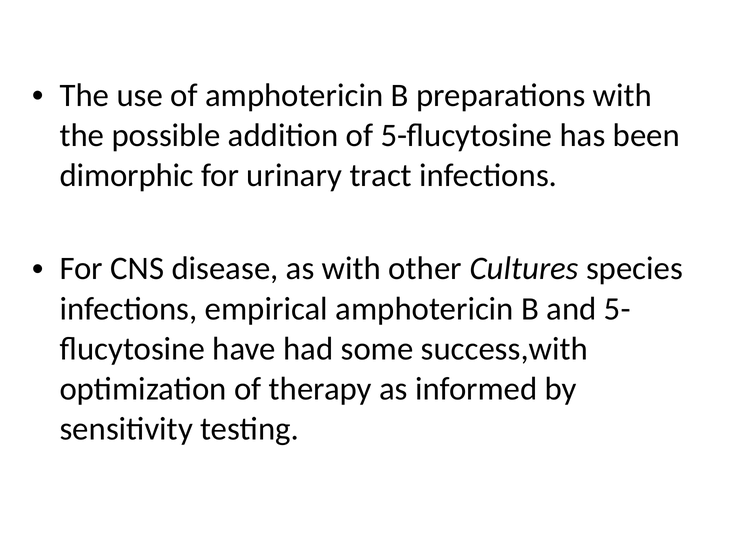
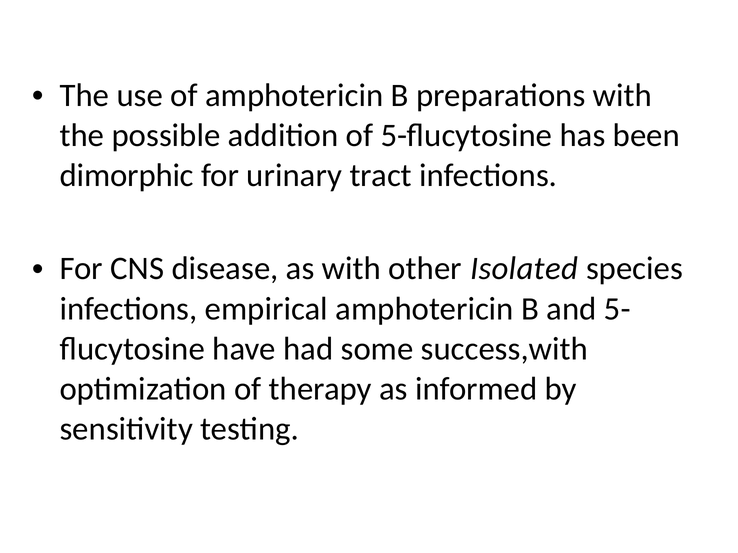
Cultures: Cultures -> Isolated
